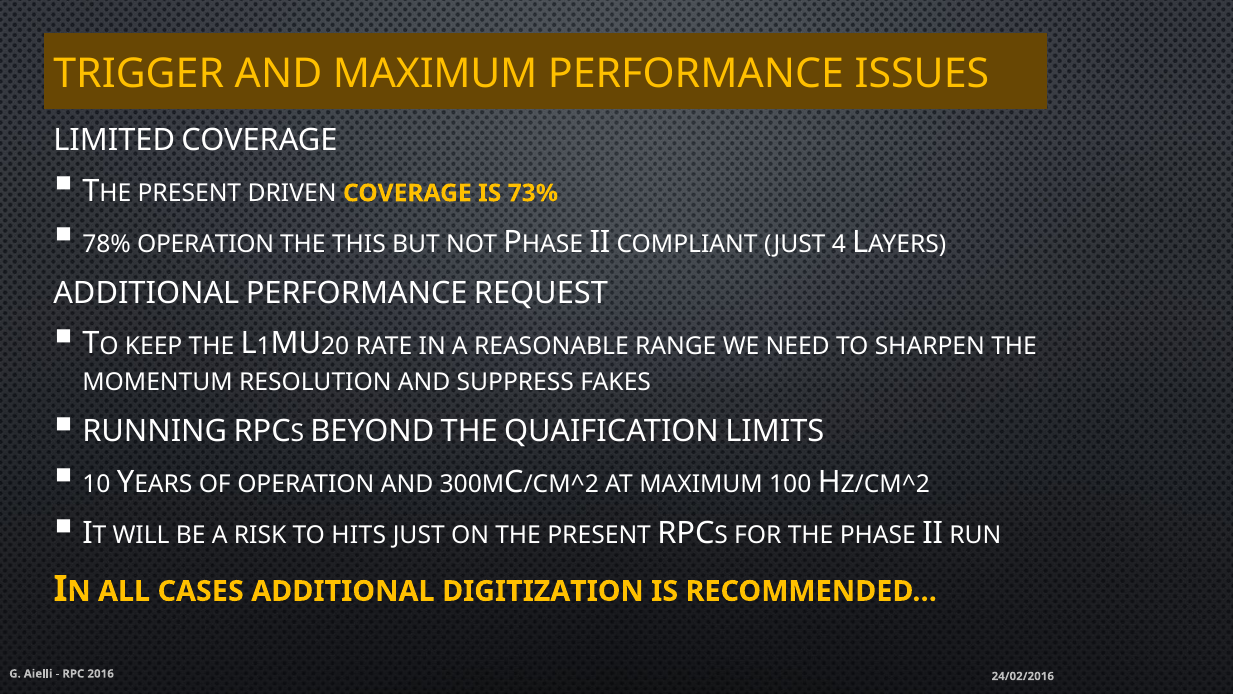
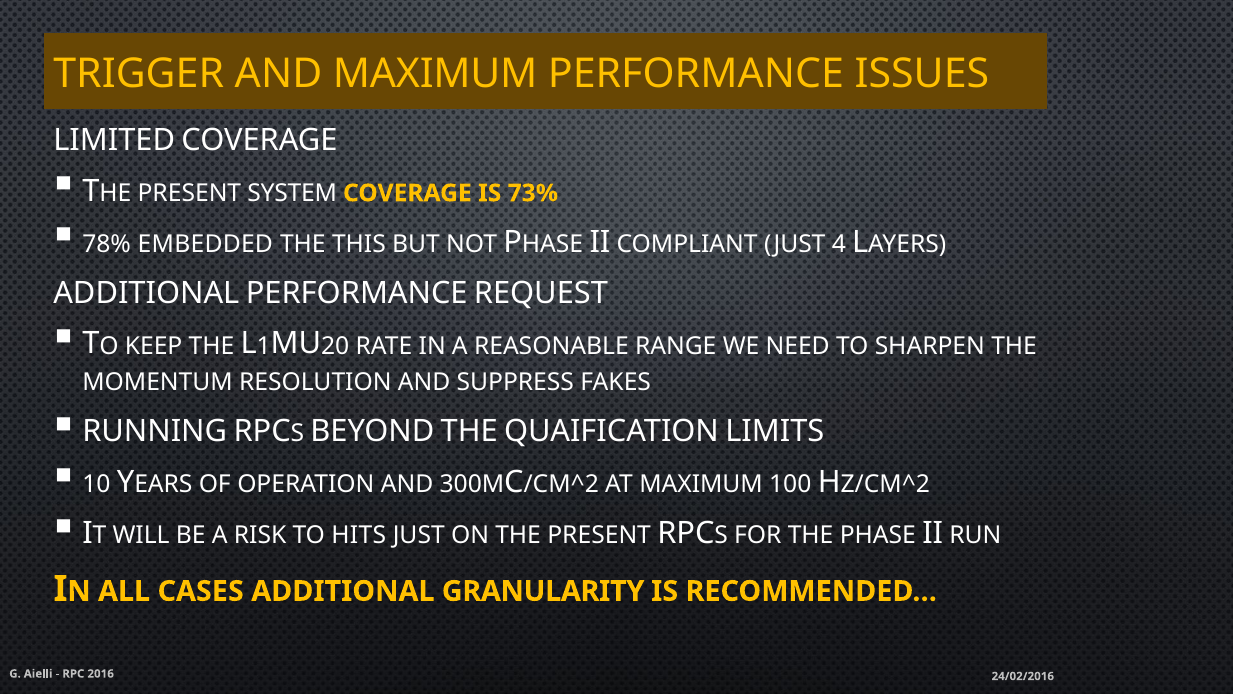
DRIVEN: DRIVEN -> SYSTEM
78% OPERATION: OPERATION -> EMBEDDED
DIGITIZATION: DIGITIZATION -> GRANULARITY
